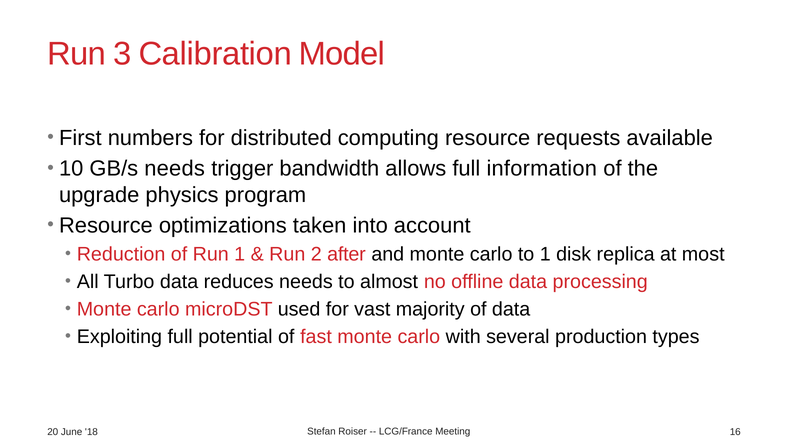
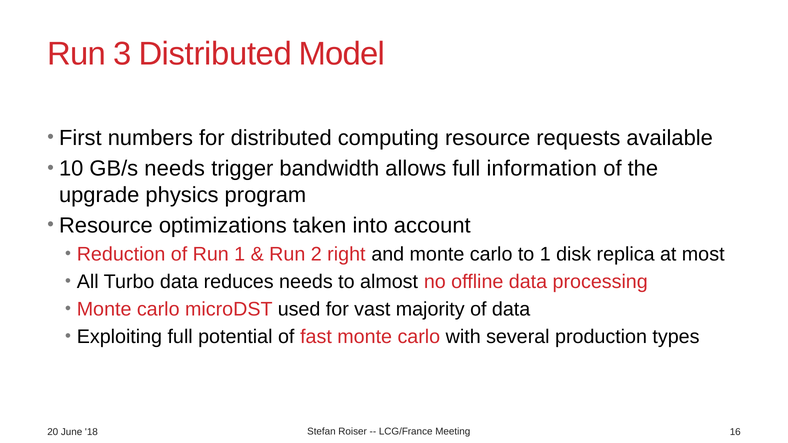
3 Calibration: Calibration -> Distributed
after: after -> right
